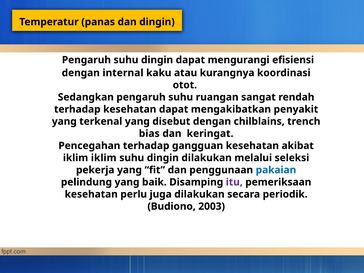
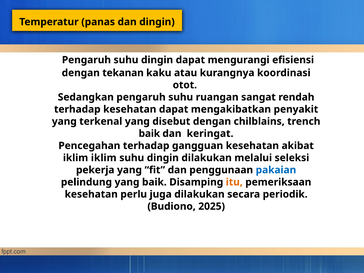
internal: internal -> tekanan
bias at (149, 134): bias -> baik
itu colour: purple -> orange
2003: 2003 -> 2025
